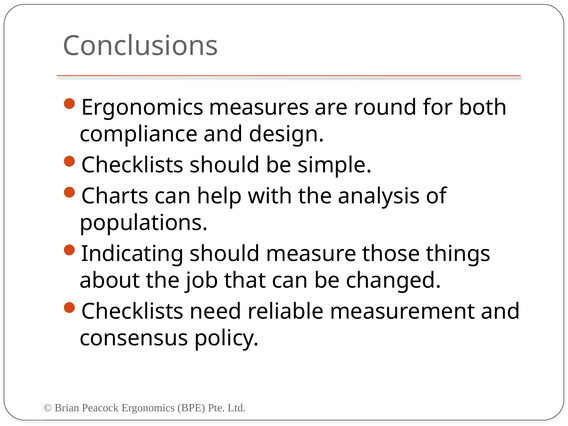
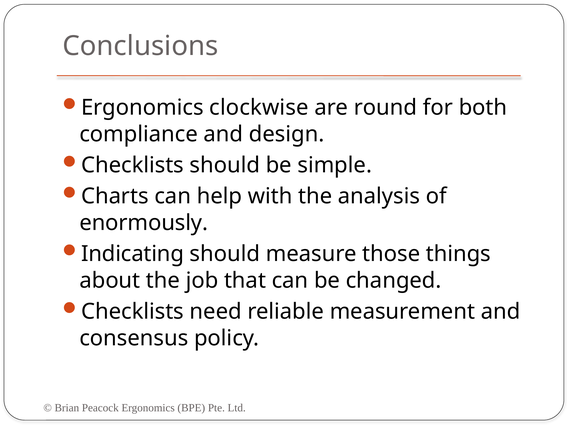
measures: measures -> clockwise
populations: populations -> enormously
